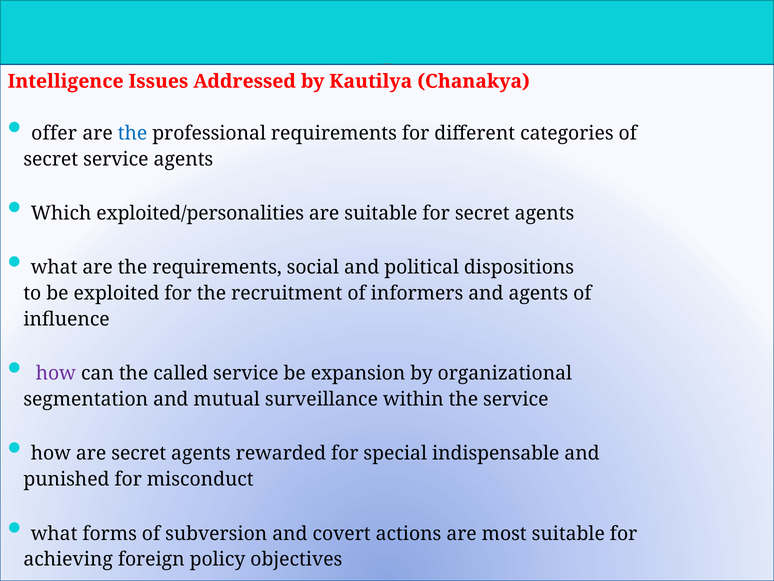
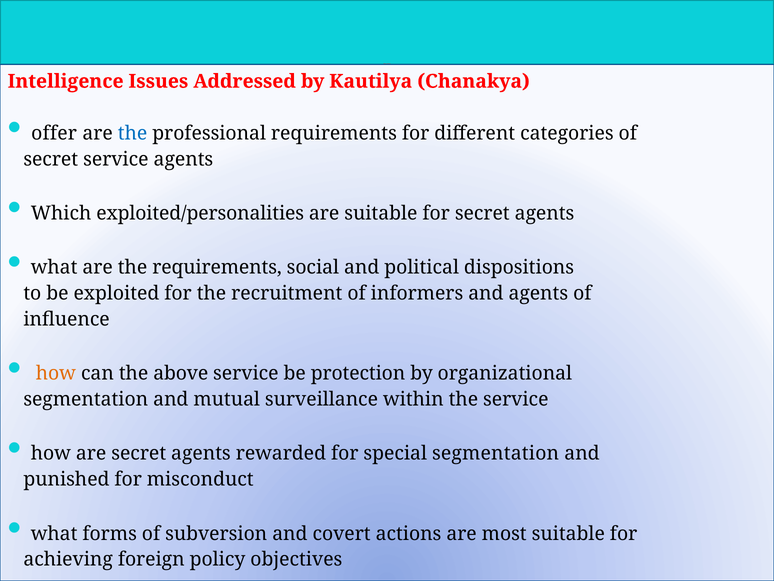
how at (56, 373) colour: purple -> orange
called: called -> above
expansion: expansion -> protection
special indispensable: indispensable -> segmentation
